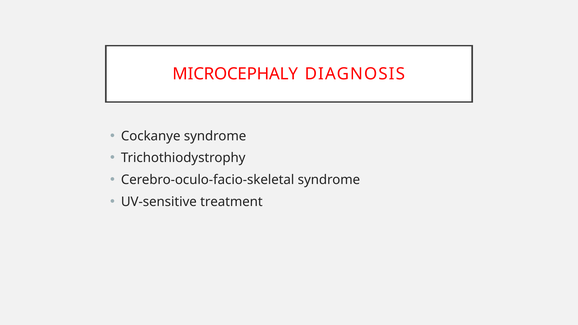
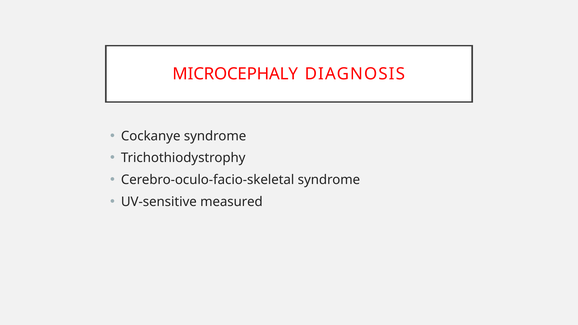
treatment: treatment -> measured
